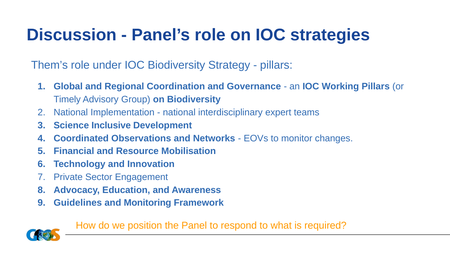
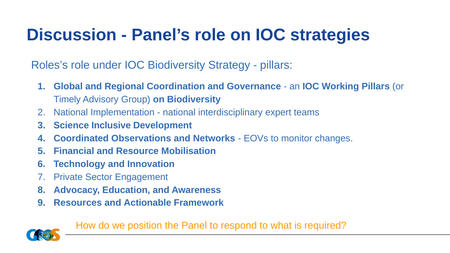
Them’s: Them’s -> Roles’s
Guidelines: Guidelines -> Resources
Monitoring: Monitoring -> Actionable
